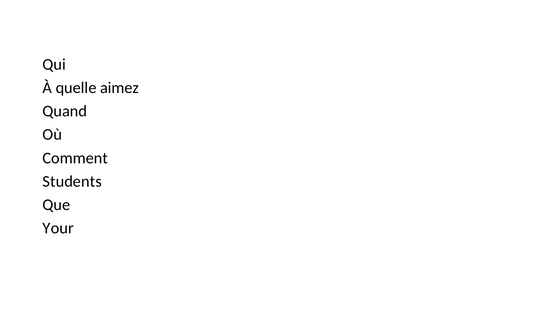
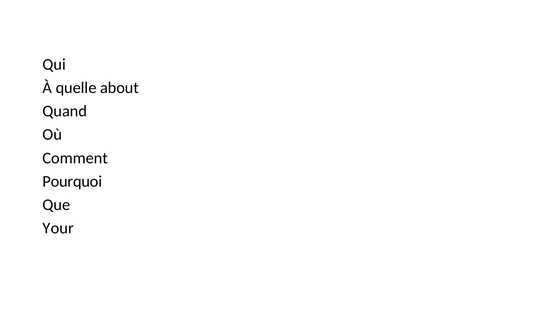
aimez: aimez -> about
Students: Students -> Pourquoi
